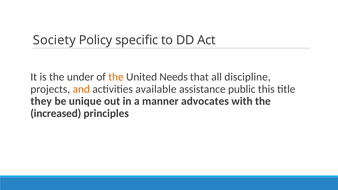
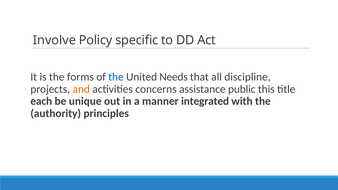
Society: Society -> Involve
under: under -> forms
the at (116, 77) colour: orange -> blue
available: available -> concerns
they: they -> each
advocates: advocates -> integrated
increased: increased -> authority
